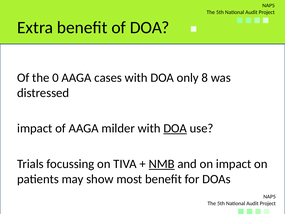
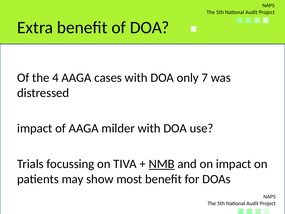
0: 0 -> 4
8: 8 -> 7
DOA at (175, 128) underline: present -> none
